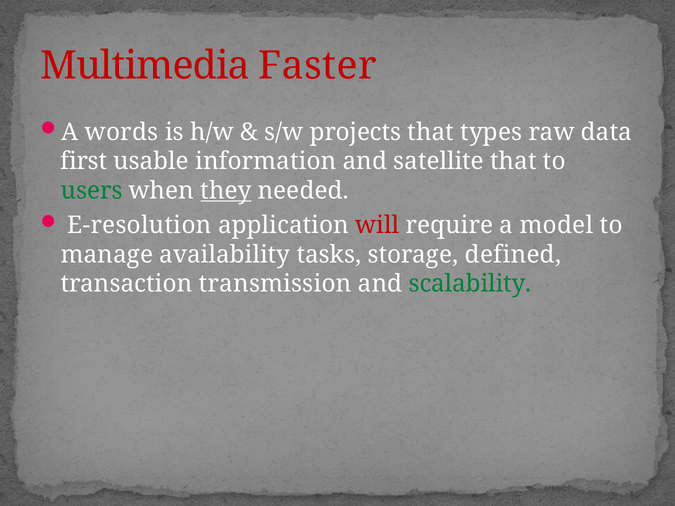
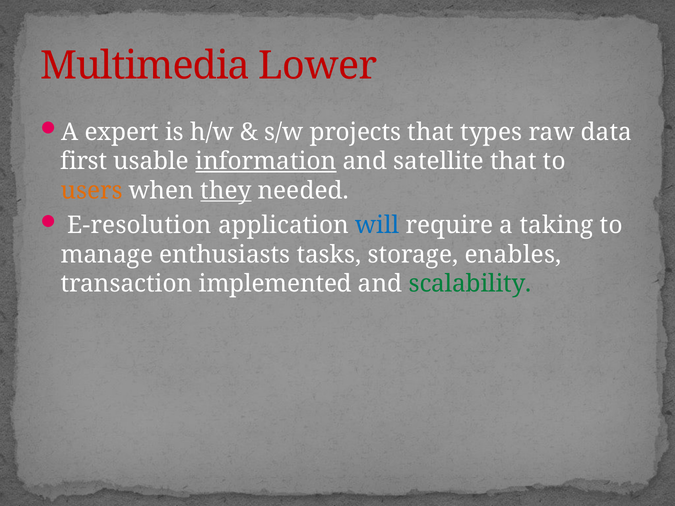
Faster: Faster -> Lower
words: words -> expert
information underline: none -> present
users colour: green -> orange
will colour: red -> blue
model: model -> taking
availability: availability -> enthusiasts
defined: defined -> enables
transmission: transmission -> implemented
